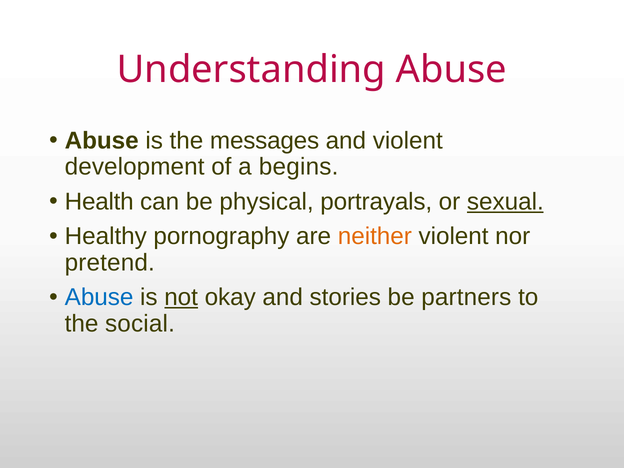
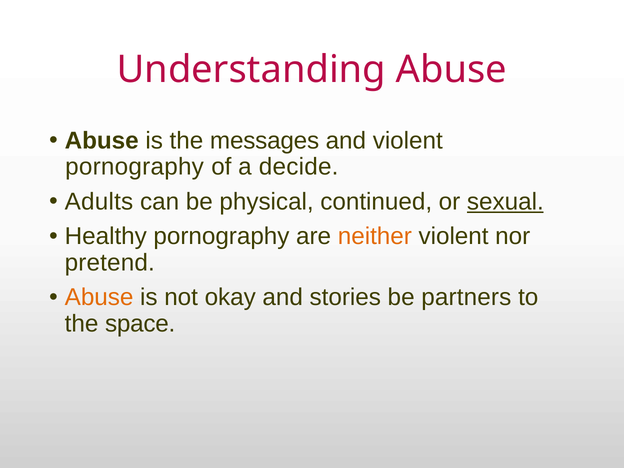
development at (135, 167): development -> pornography
begins: begins -> decide
Health: Health -> Adults
portrayals: portrayals -> continued
Abuse at (99, 297) colour: blue -> orange
not underline: present -> none
social: social -> space
